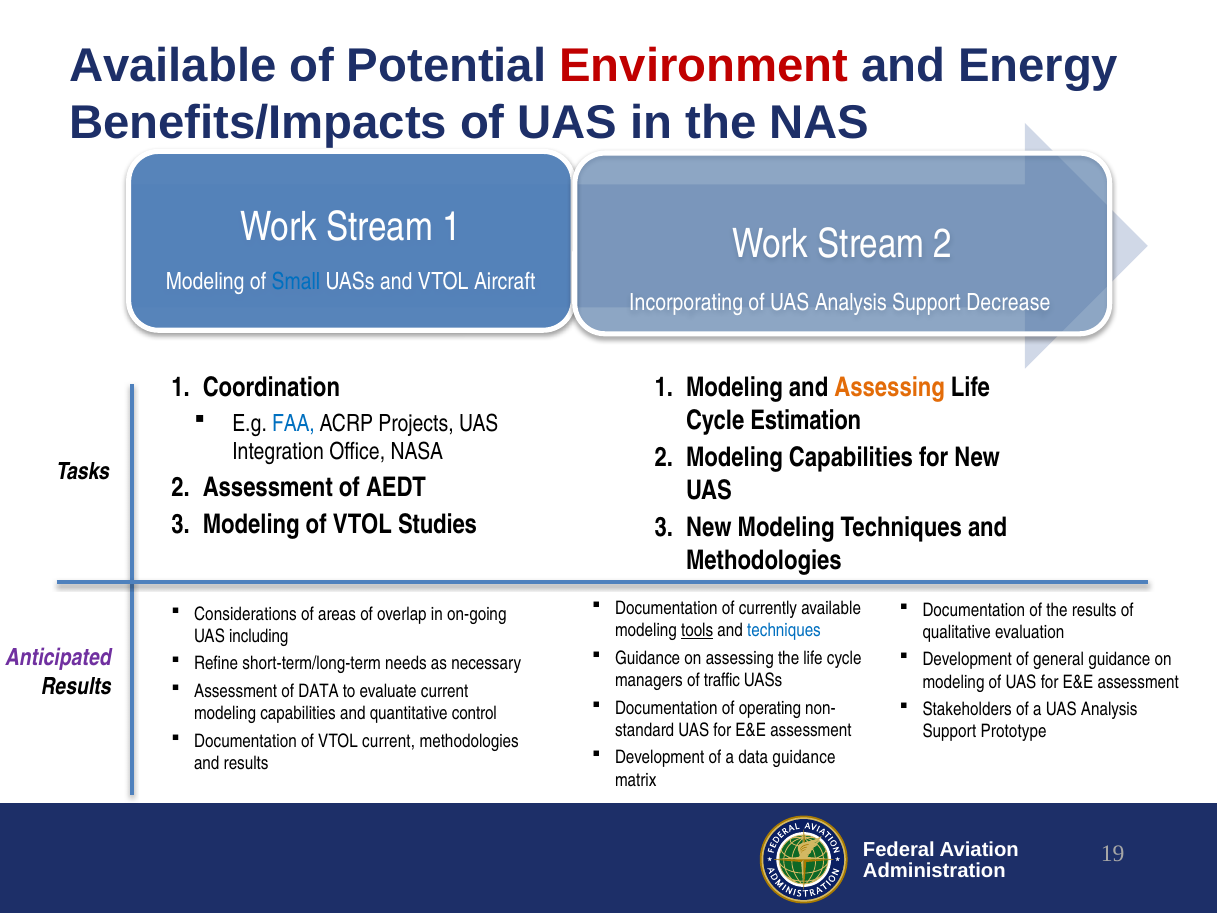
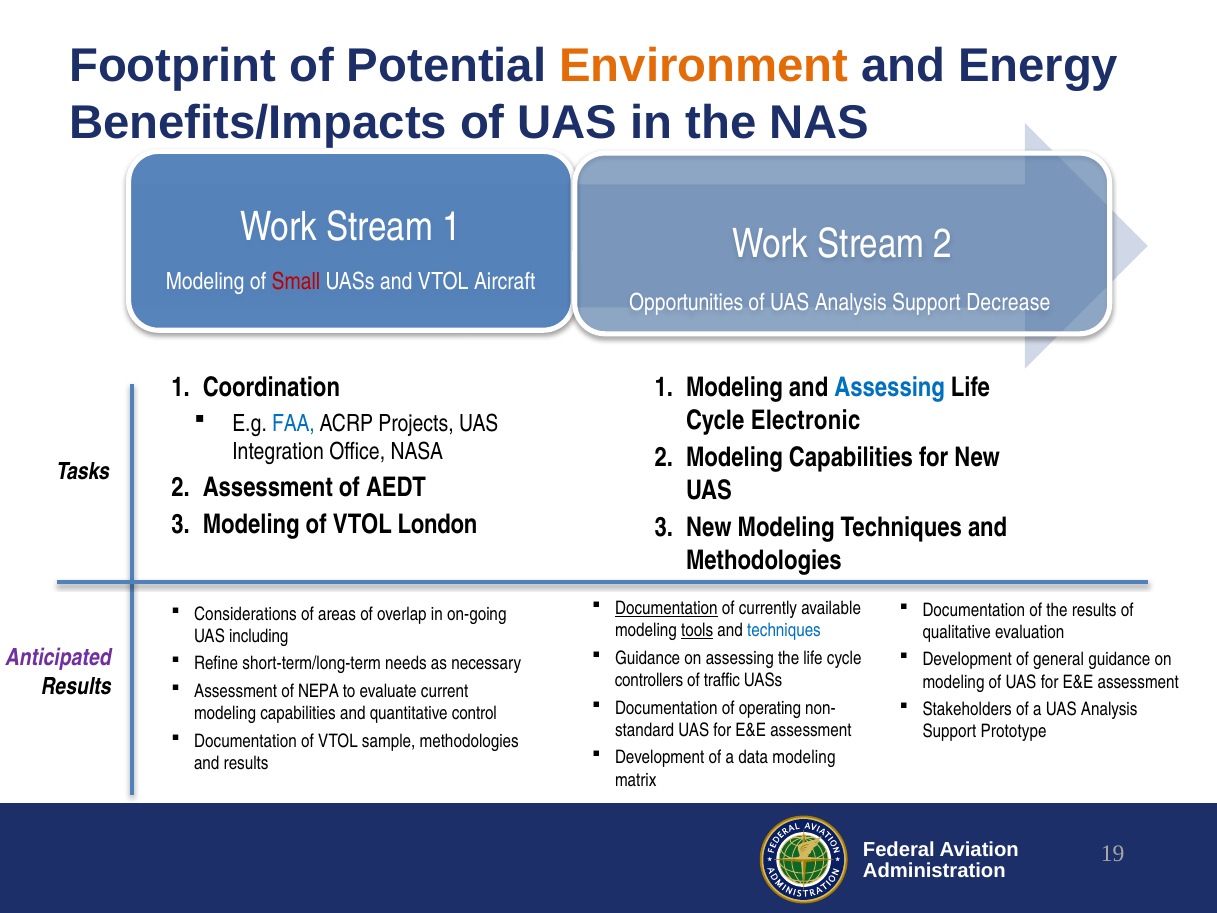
Available at (173, 66): Available -> Footprint
Environment colour: red -> orange
Small colour: blue -> red
Incorporating: Incorporating -> Opportunities
Assessing at (890, 388) colour: orange -> blue
Estimation: Estimation -> Electronic
Studies: Studies -> London
Documentation at (666, 608) underline: none -> present
managers: managers -> controllers
of DATA: DATA -> NEPA
VTOL current: current -> sample
data guidance: guidance -> modeling
